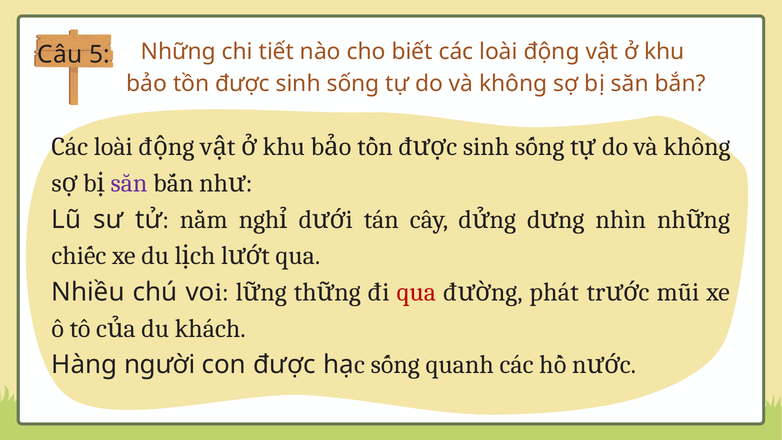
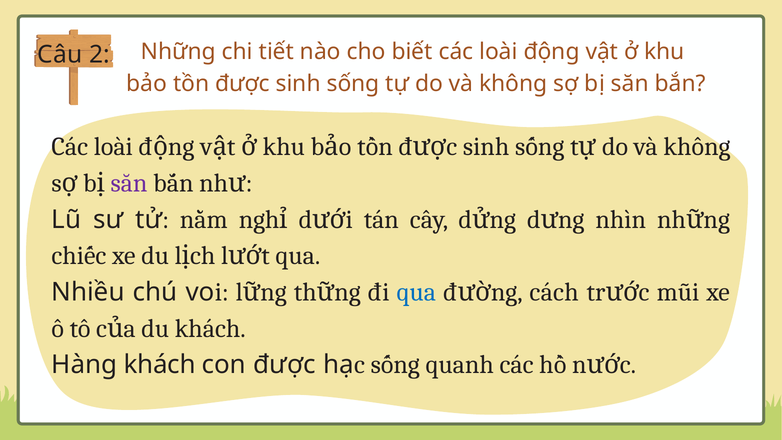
5: 5 -> 2
qua at (416, 292) colour: red -> blue
phát: phát -> cách
Hàng người: người -> khách
